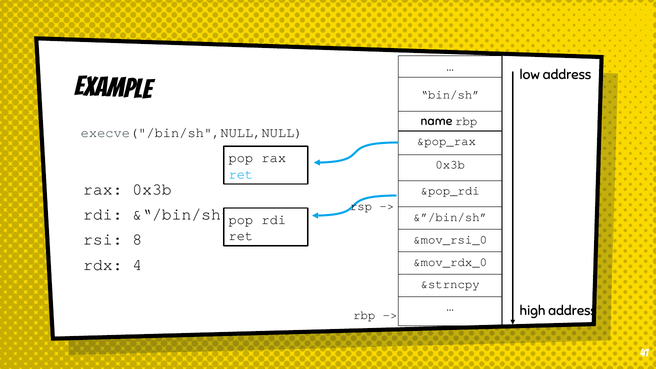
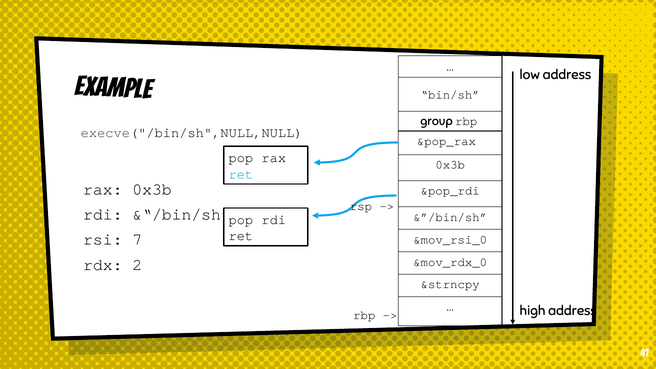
name: name -> group
8: 8 -> 7
4: 4 -> 2
